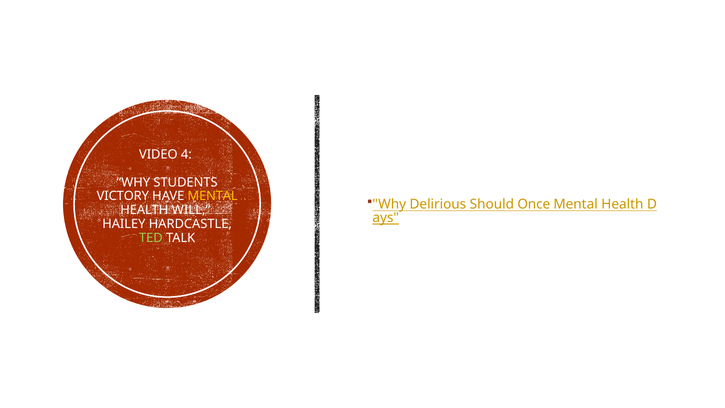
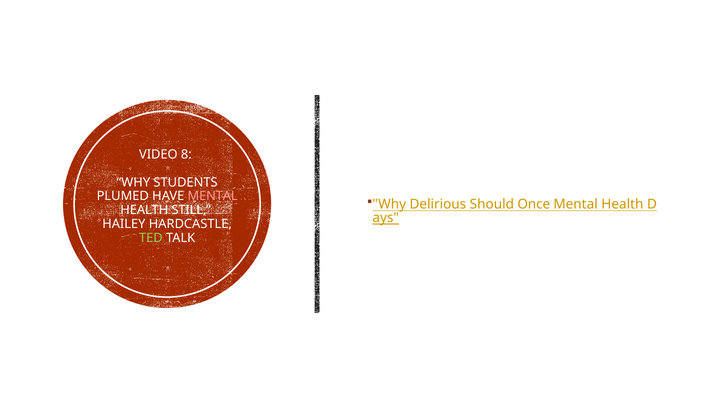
4: 4 -> 8
VICTORY: VICTORY -> PLUMED
MENTAL at (213, 196) colour: yellow -> pink
WILL: WILL -> STILL
